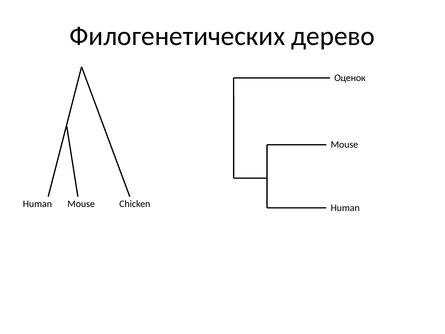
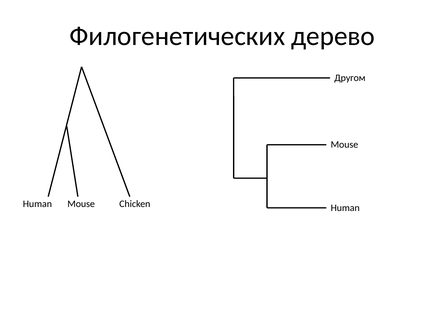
Оценок: Оценок -> Другом
